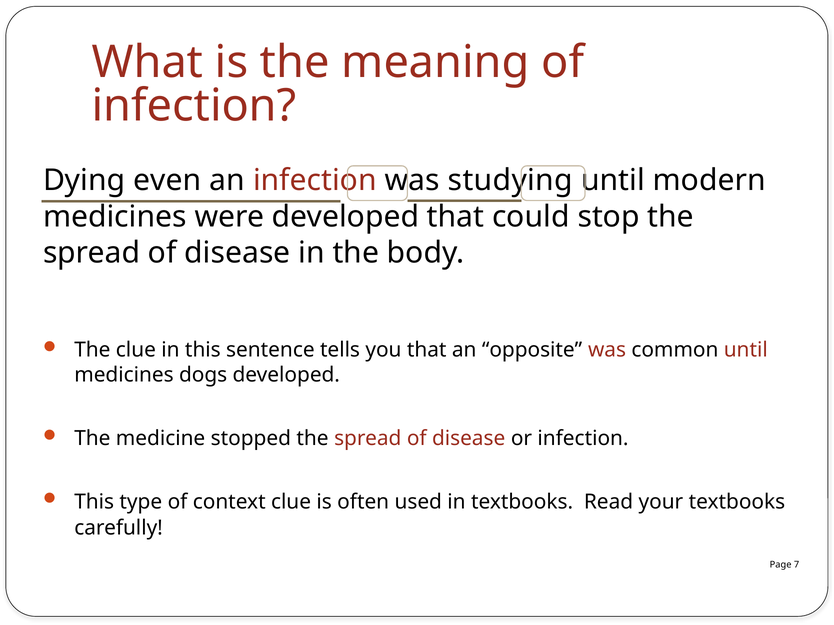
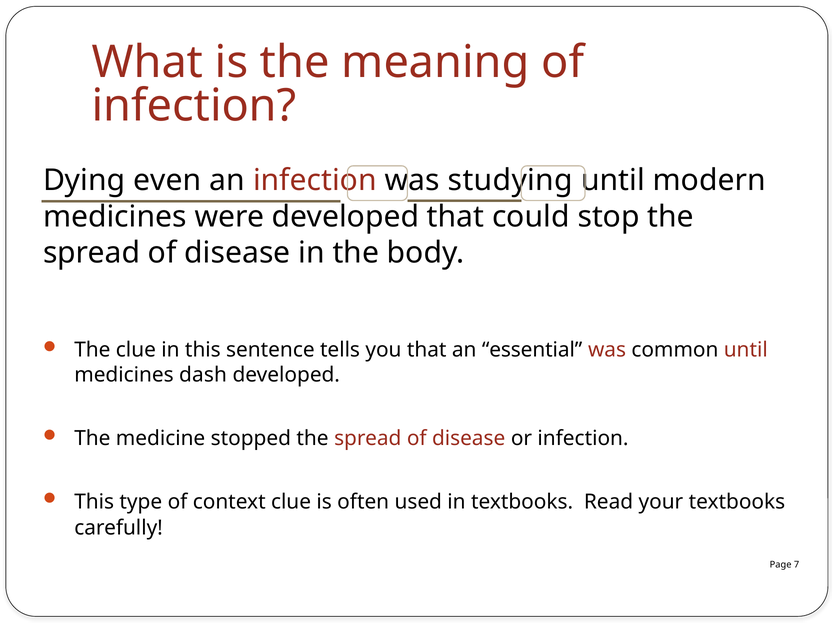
opposite: opposite -> essential
dogs: dogs -> dash
